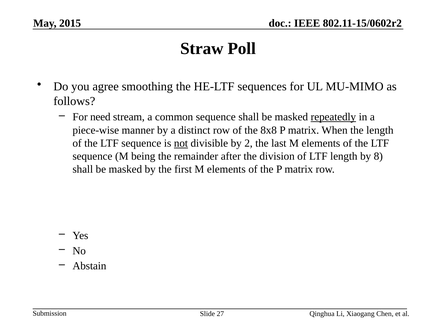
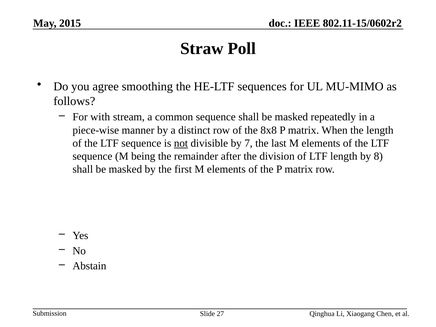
need: need -> with
repeatedly underline: present -> none
2: 2 -> 7
